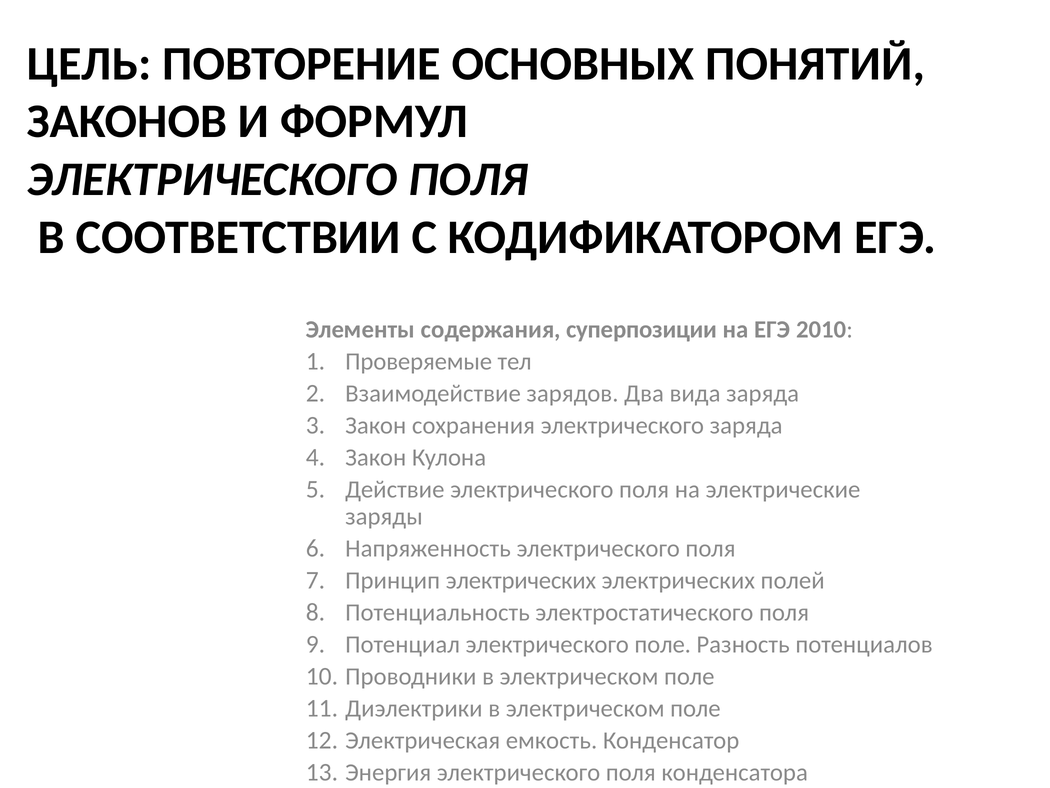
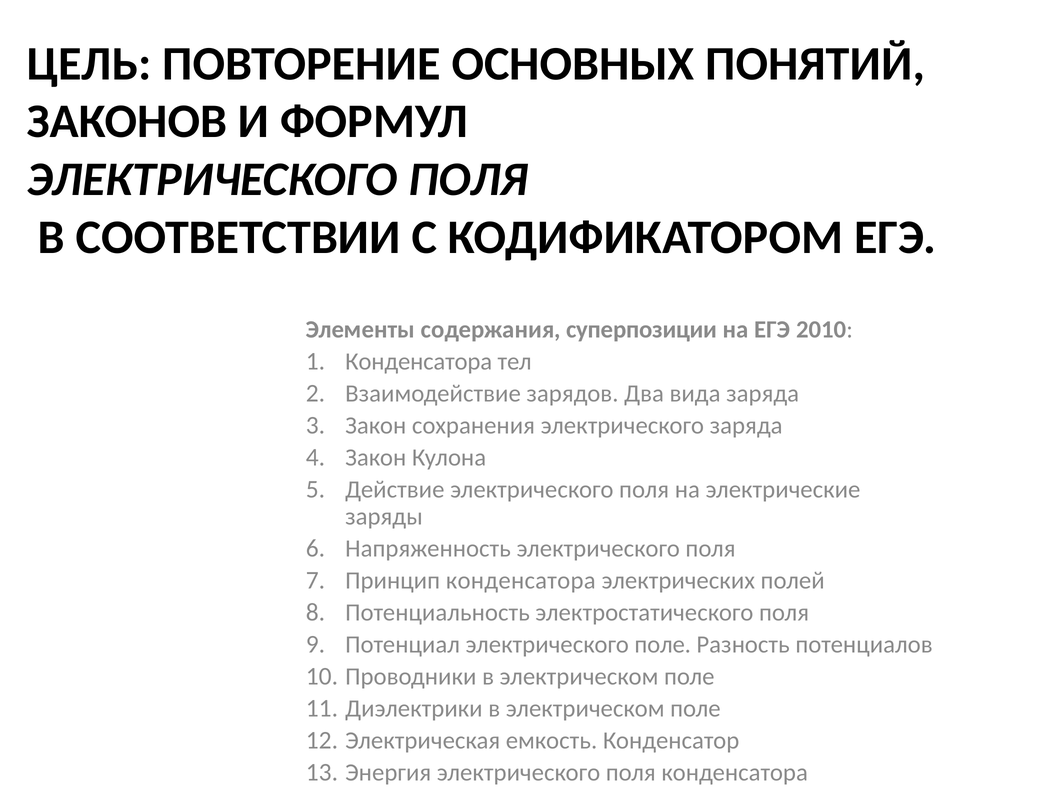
Проверяемые at (419, 361): Проверяемые -> Конденсатора
Принцип электрических: электрических -> конденсатора
